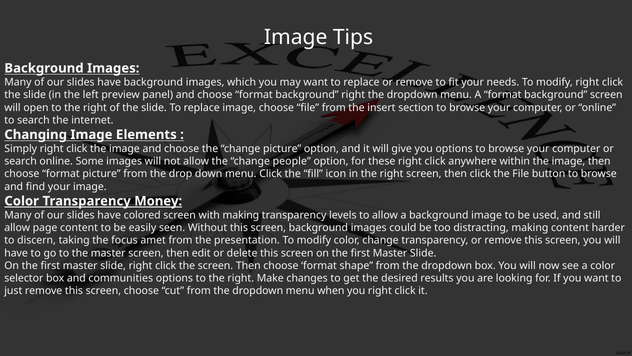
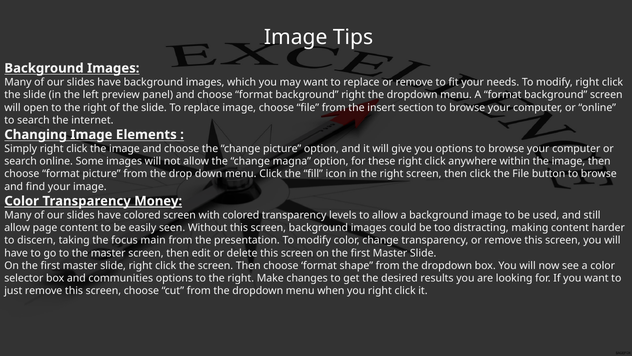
people: people -> magna
with making: making -> colored
amet: amet -> main
